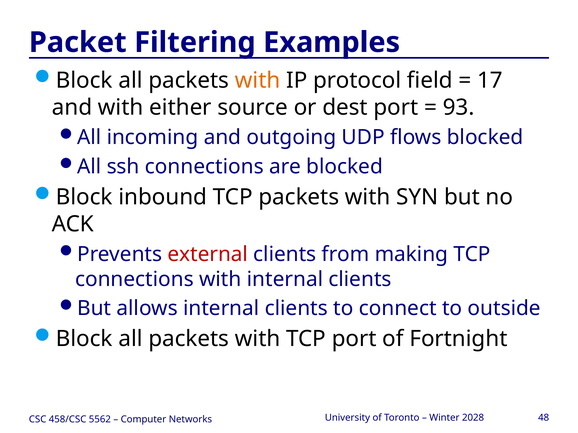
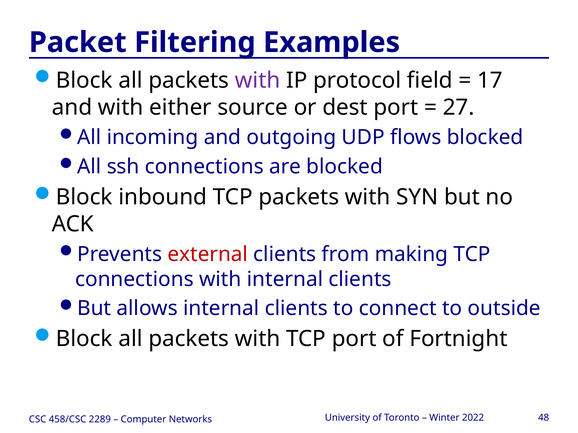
with at (258, 81) colour: orange -> purple
93: 93 -> 27
2028: 2028 -> 2022
5562: 5562 -> 2289
